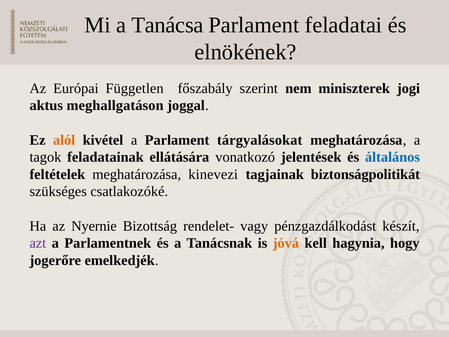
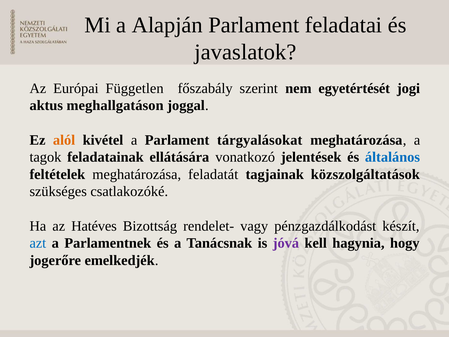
Tanácsa: Tanácsa -> Alapján
elnökének: elnökének -> javaslatok
miniszterek: miniszterek -> egyetértését
kinevezi: kinevezi -> feladatát
biztonságpolitikát: biztonságpolitikát -> közszolgáltatások
Nyernie: Nyernie -> Hatéves
azt colour: purple -> blue
jóvá colour: orange -> purple
